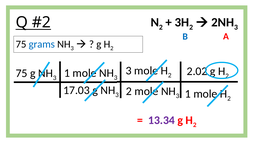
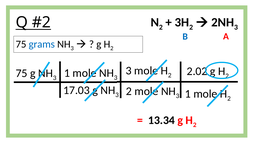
13.34 colour: purple -> black
